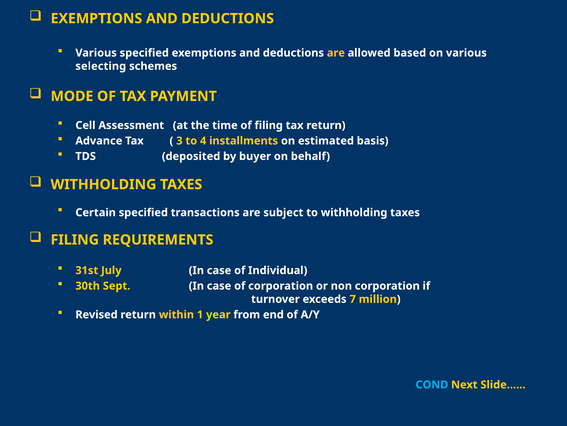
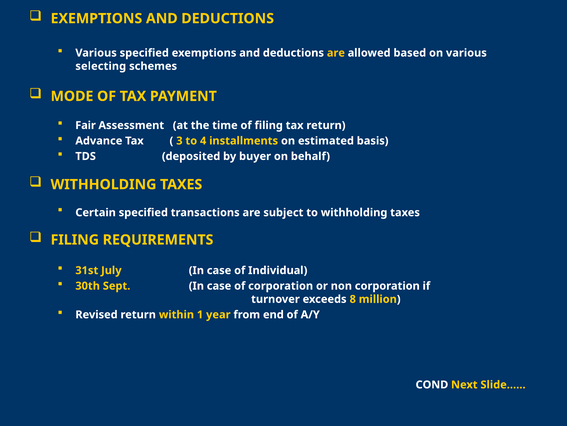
Cell: Cell -> Fair
7: 7 -> 8
COND colour: light blue -> white
